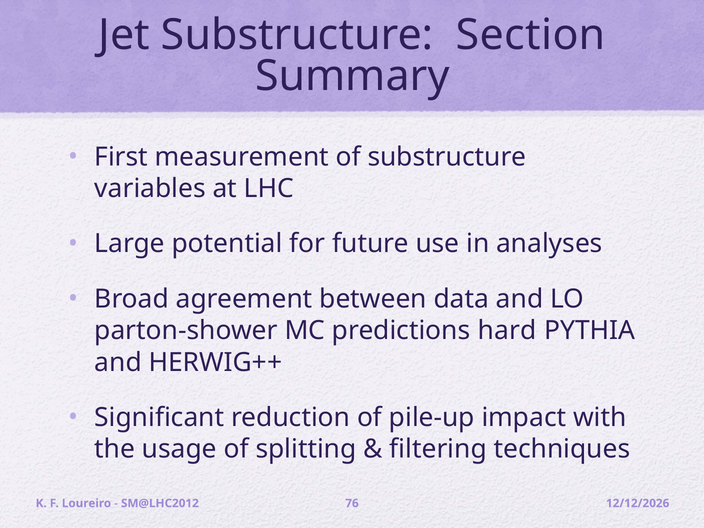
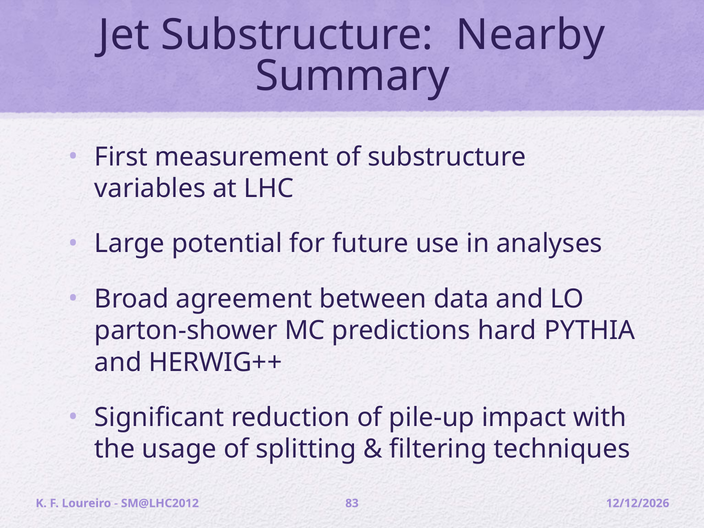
Section: Section -> Nearby
76: 76 -> 83
